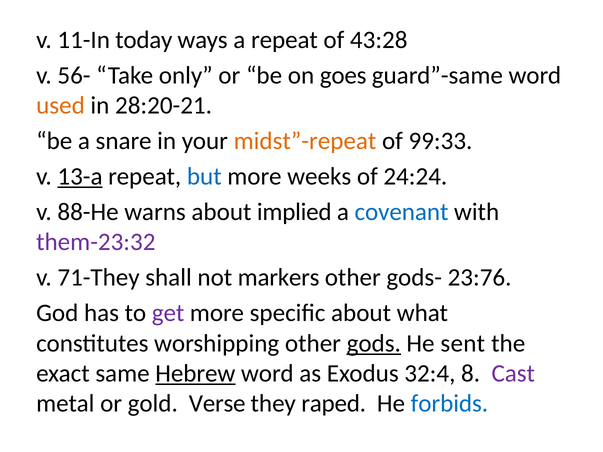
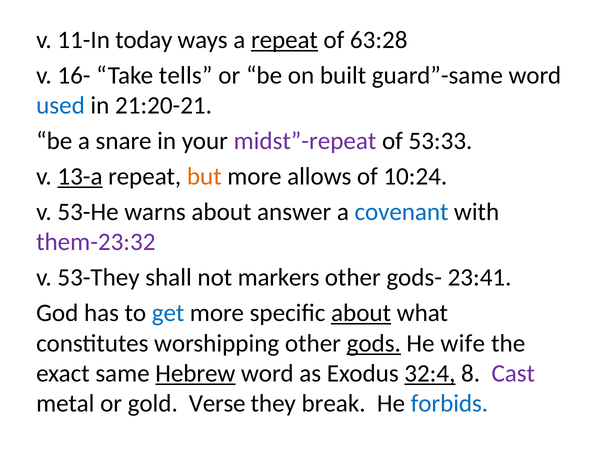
repeat at (284, 40) underline: none -> present
43:28: 43:28 -> 63:28
56-: 56- -> 16-
only: only -> tells
goes: goes -> built
used colour: orange -> blue
28:20-21: 28:20-21 -> 21:20-21
midst”-repeat colour: orange -> purple
99:33: 99:33 -> 53:33
but colour: blue -> orange
weeks: weeks -> allows
24:24: 24:24 -> 10:24
88-He: 88-He -> 53-He
implied: implied -> answer
71-They: 71-They -> 53-They
23:76: 23:76 -> 23:41
get colour: purple -> blue
about at (361, 313) underline: none -> present
sent: sent -> wife
32:4 underline: none -> present
raped: raped -> break
